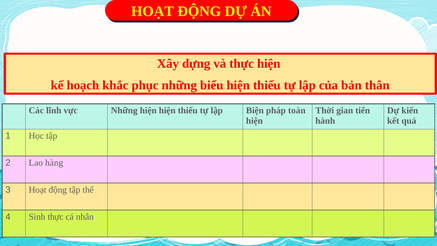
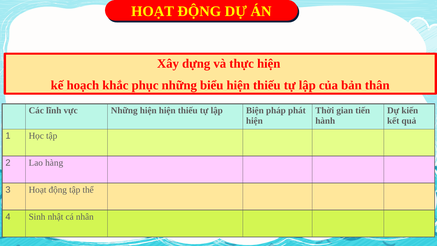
toàn: toàn -> phát
Sinh thực: thực -> nhật
